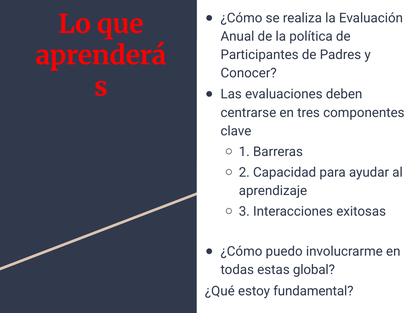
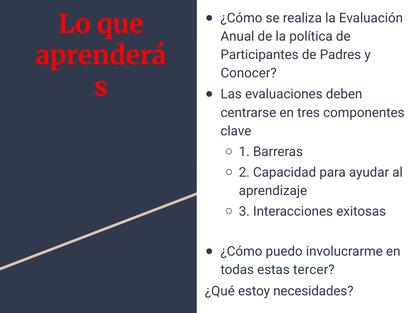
global: global -> tercer
fundamental: fundamental -> necesidades
